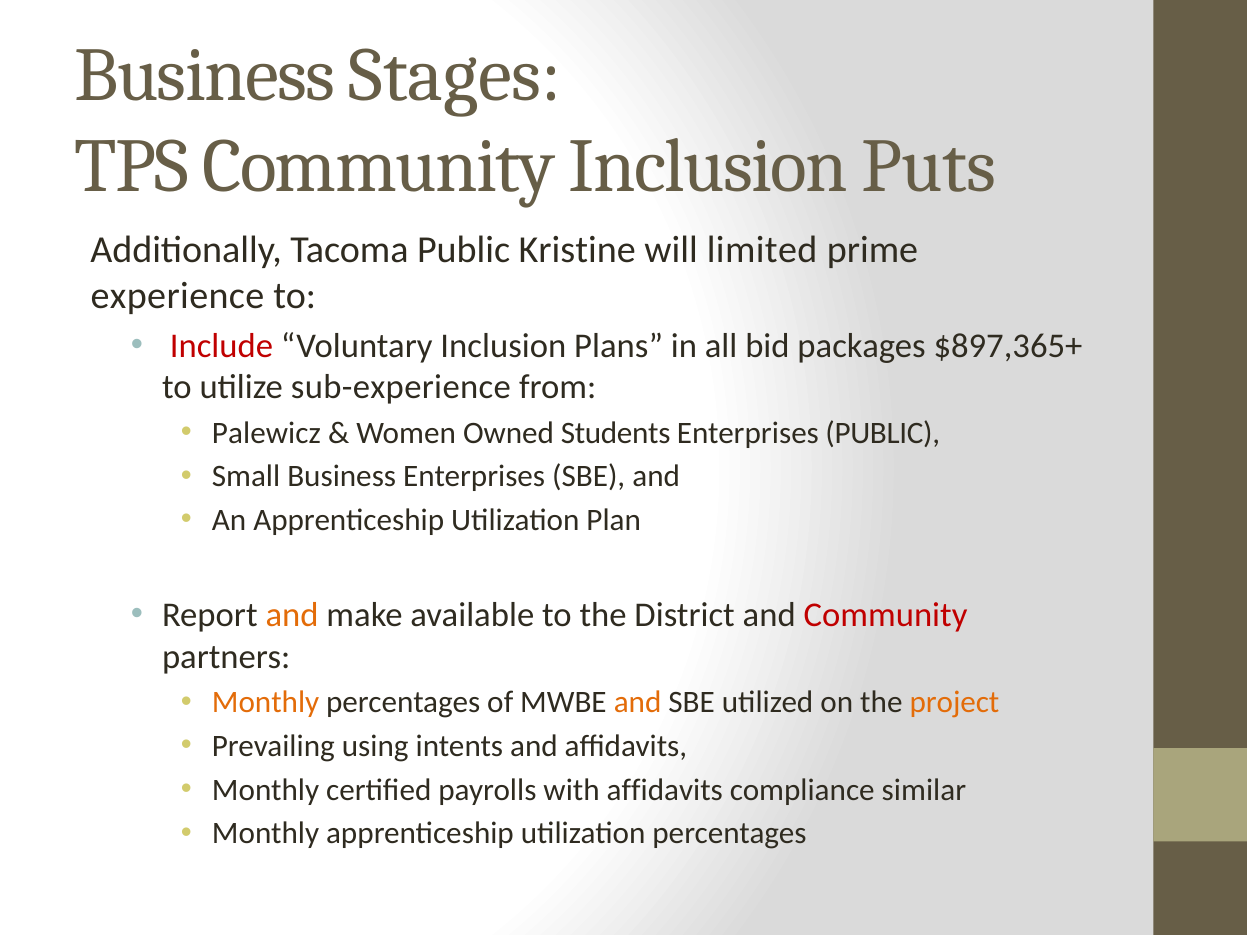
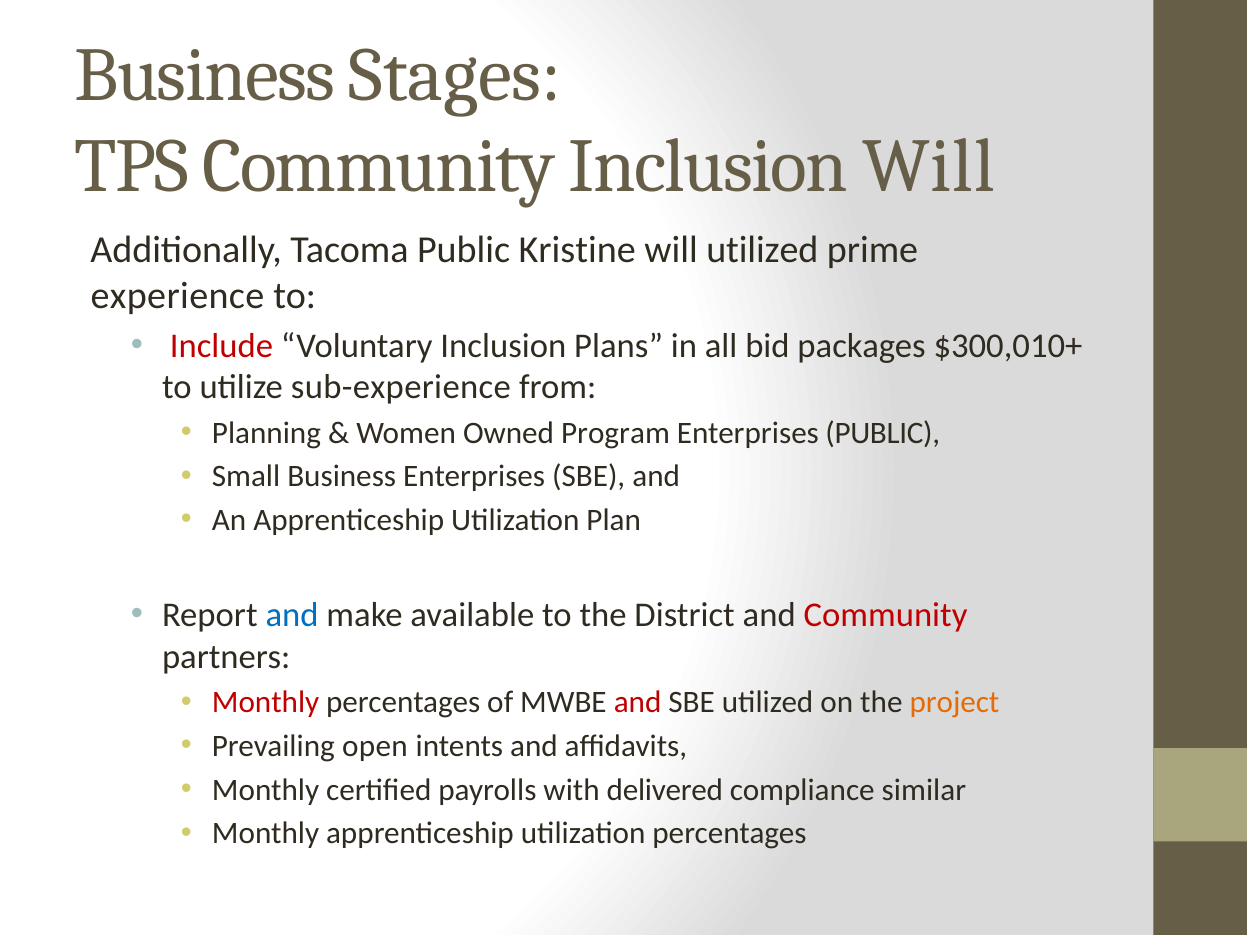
Inclusion Puts: Puts -> Will
will limited: limited -> utilized
$897,365+: $897,365+ -> $300,010+
Palewicz: Palewicz -> Planning
Students: Students -> Program
and at (292, 616) colour: orange -> blue
Monthly at (266, 703) colour: orange -> red
and at (638, 703) colour: orange -> red
using: using -> open
with affidavits: affidavits -> delivered
